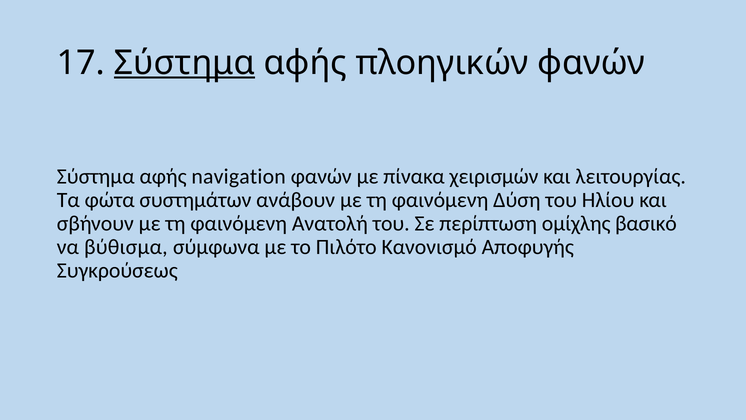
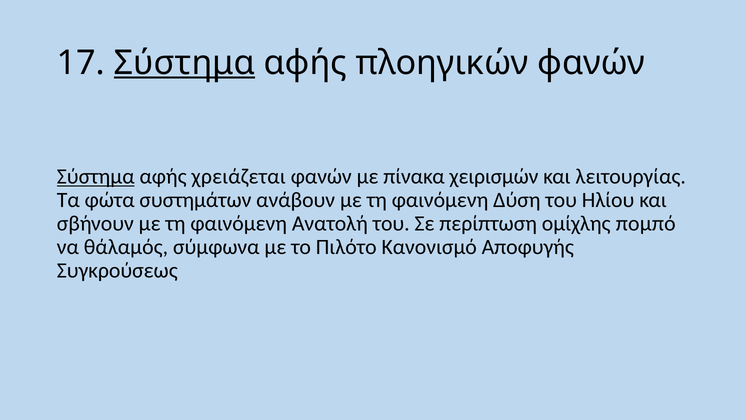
Σύστημα at (96, 176) underline: none -> present
navigation: navigation -> χρειάζεται
βασικό: βασικό -> πομπό
βύθισμα: βύθισμα -> θάλαμός
